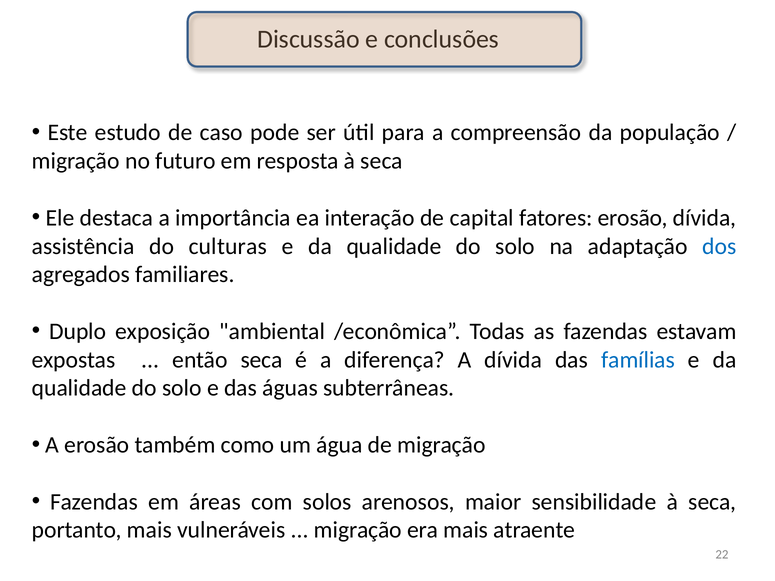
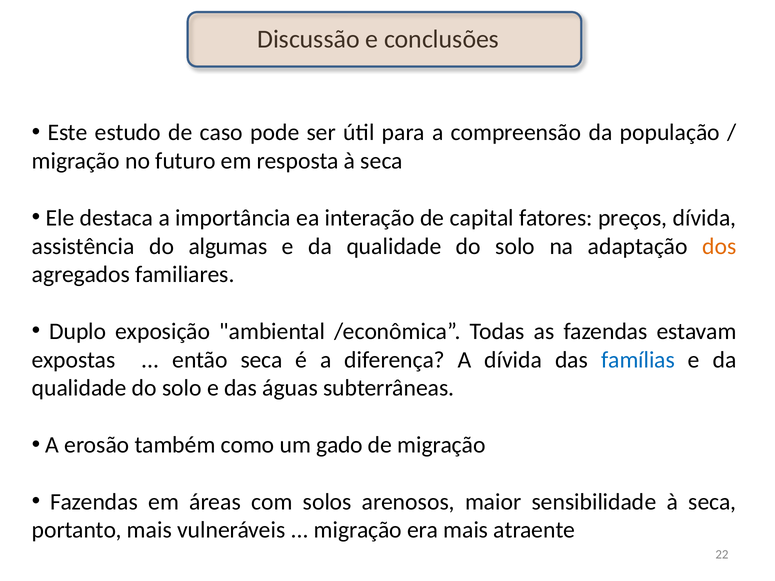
fatores erosão: erosão -> preços
culturas: culturas -> algumas
dos colour: blue -> orange
água: água -> gado
